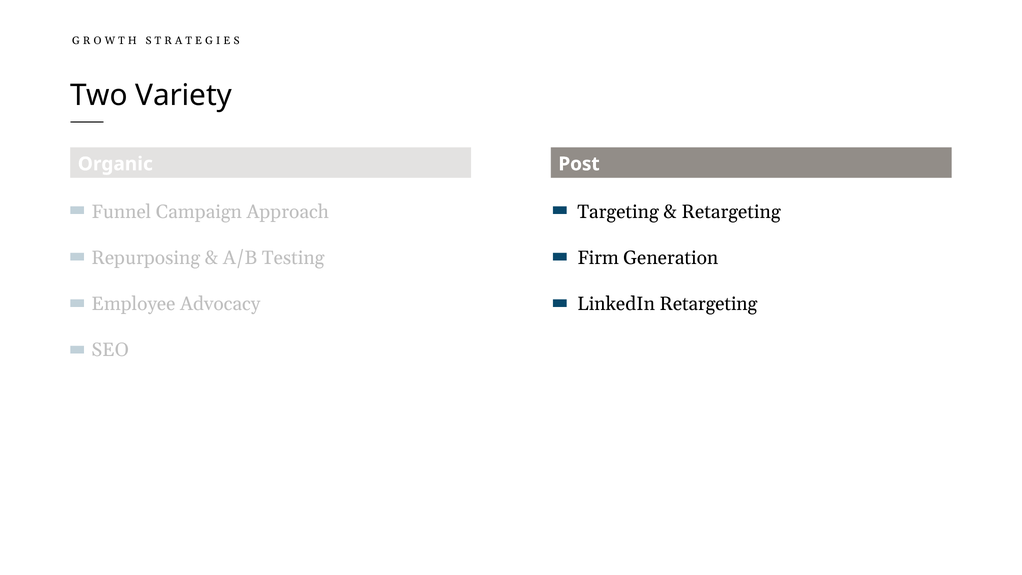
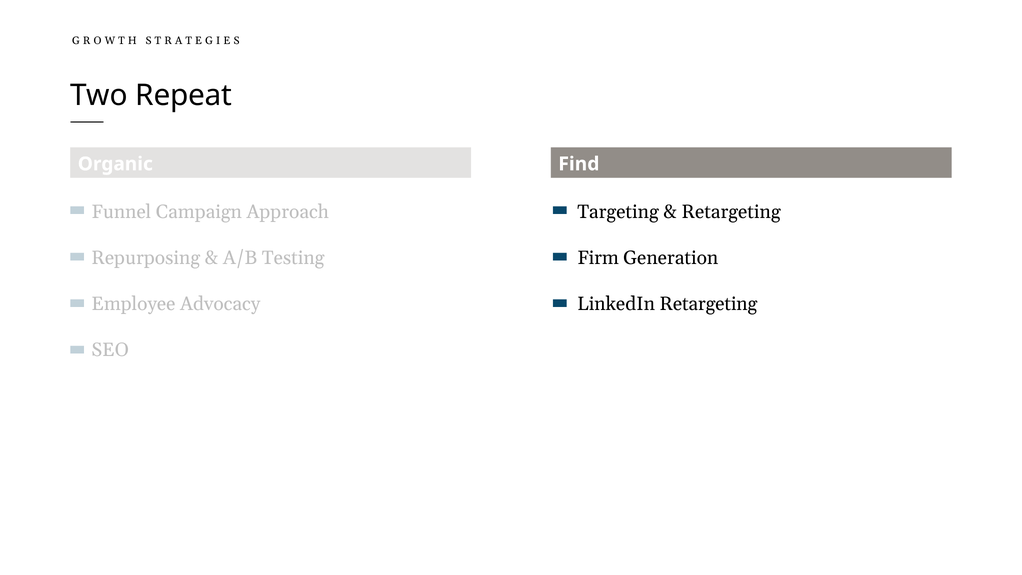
Variety: Variety -> Repeat
Post: Post -> Find
